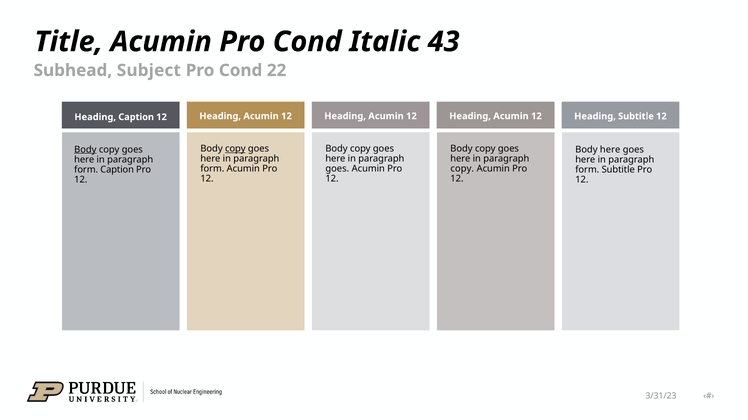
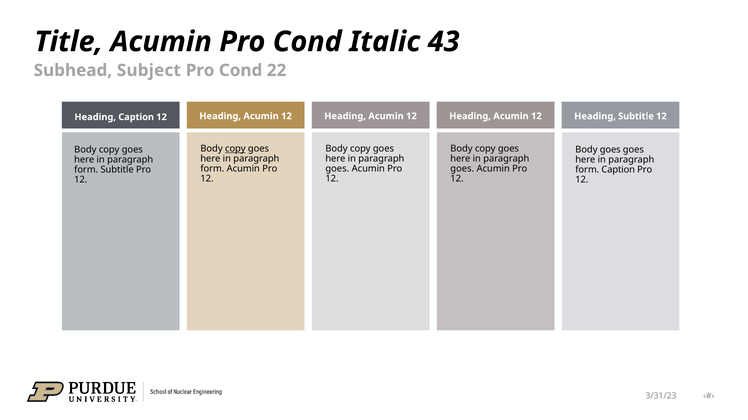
Body at (85, 150) underline: present -> none
Body here: here -> goes
copy at (462, 169): copy -> goes
form Caption: Caption -> Subtitle
form Subtitle: Subtitle -> Caption
